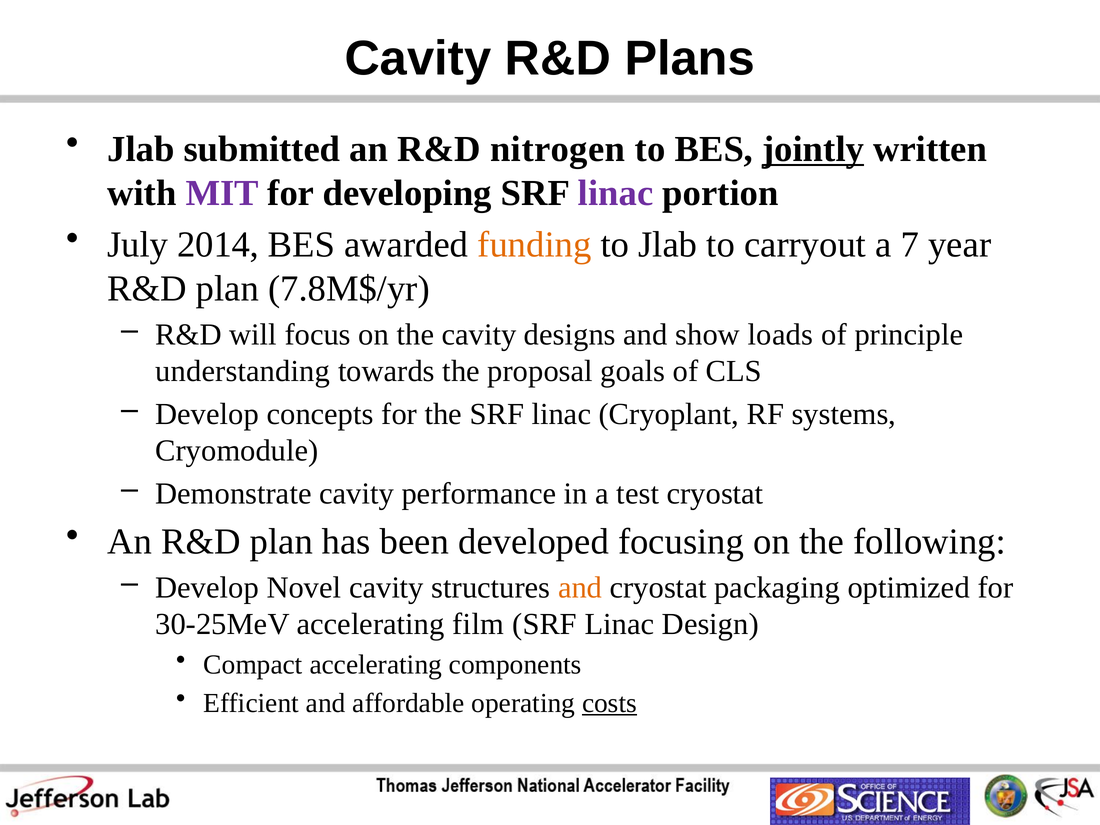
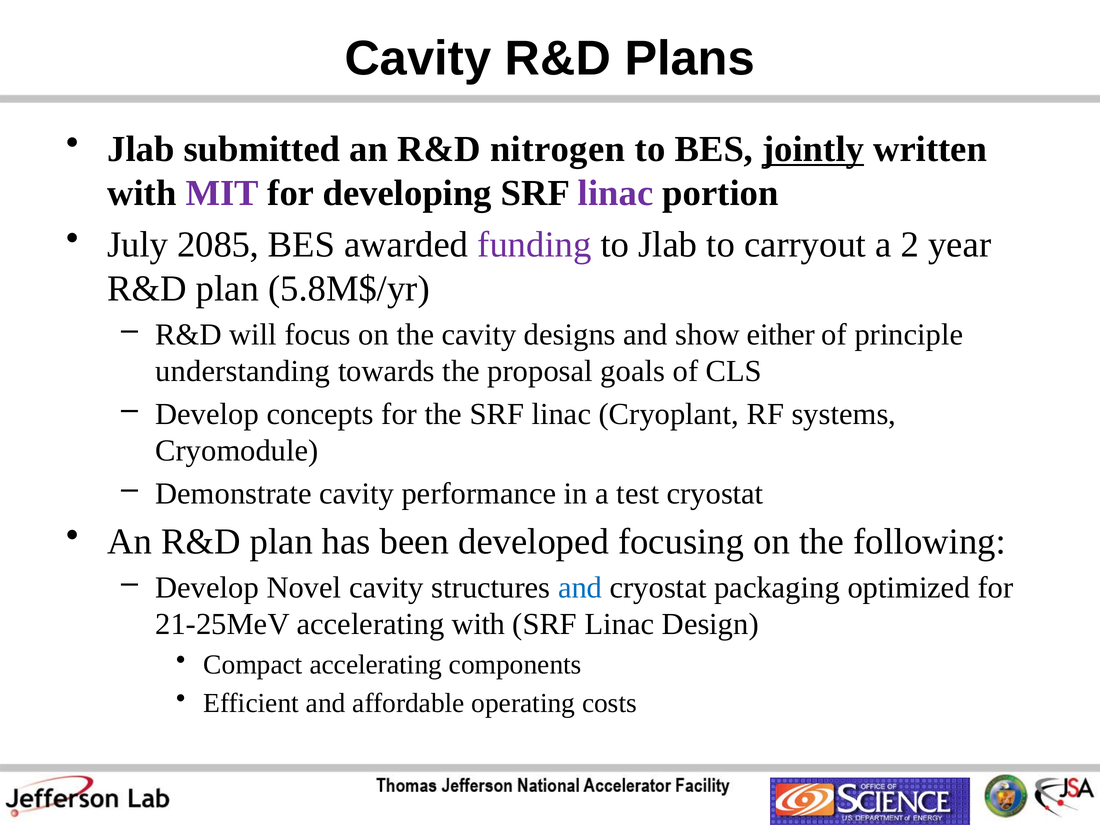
2014: 2014 -> 2085
funding colour: orange -> purple
7: 7 -> 2
7.8M$/yr: 7.8M$/yr -> 5.8M$/yr
loads: loads -> either
and at (580, 588) colour: orange -> blue
30-25MeV: 30-25MeV -> 21-25MeV
accelerating film: film -> with
costs underline: present -> none
